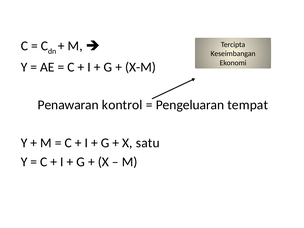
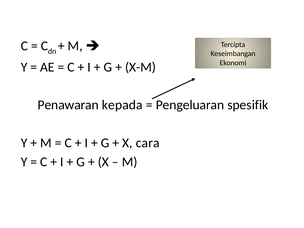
kontrol: kontrol -> kepada
tempat: tempat -> spesifik
satu: satu -> cara
